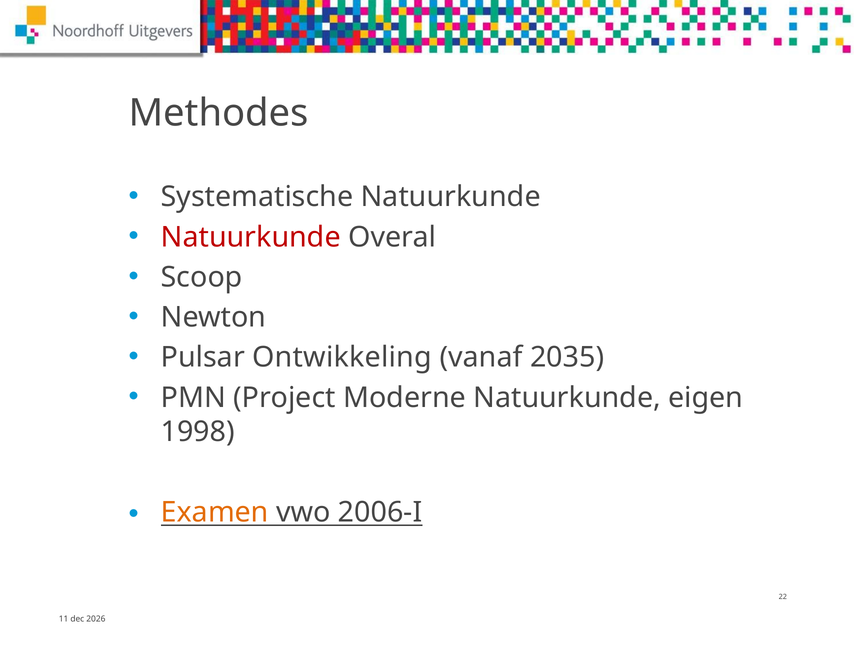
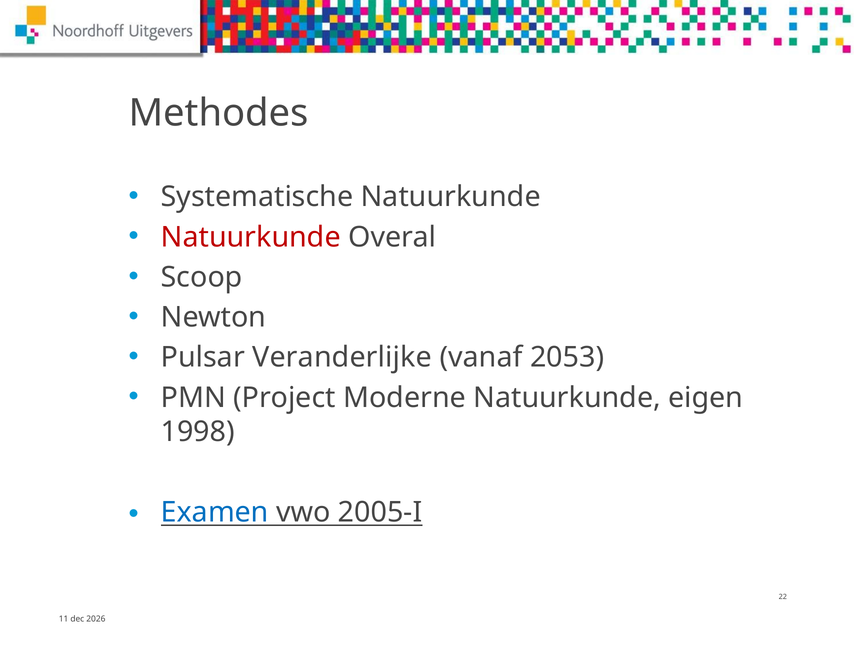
Ontwikkeling: Ontwikkeling -> Veranderlijke
2035: 2035 -> 2053
Examen colour: orange -> blue
2006-I: 2006-I -> 2005-I
